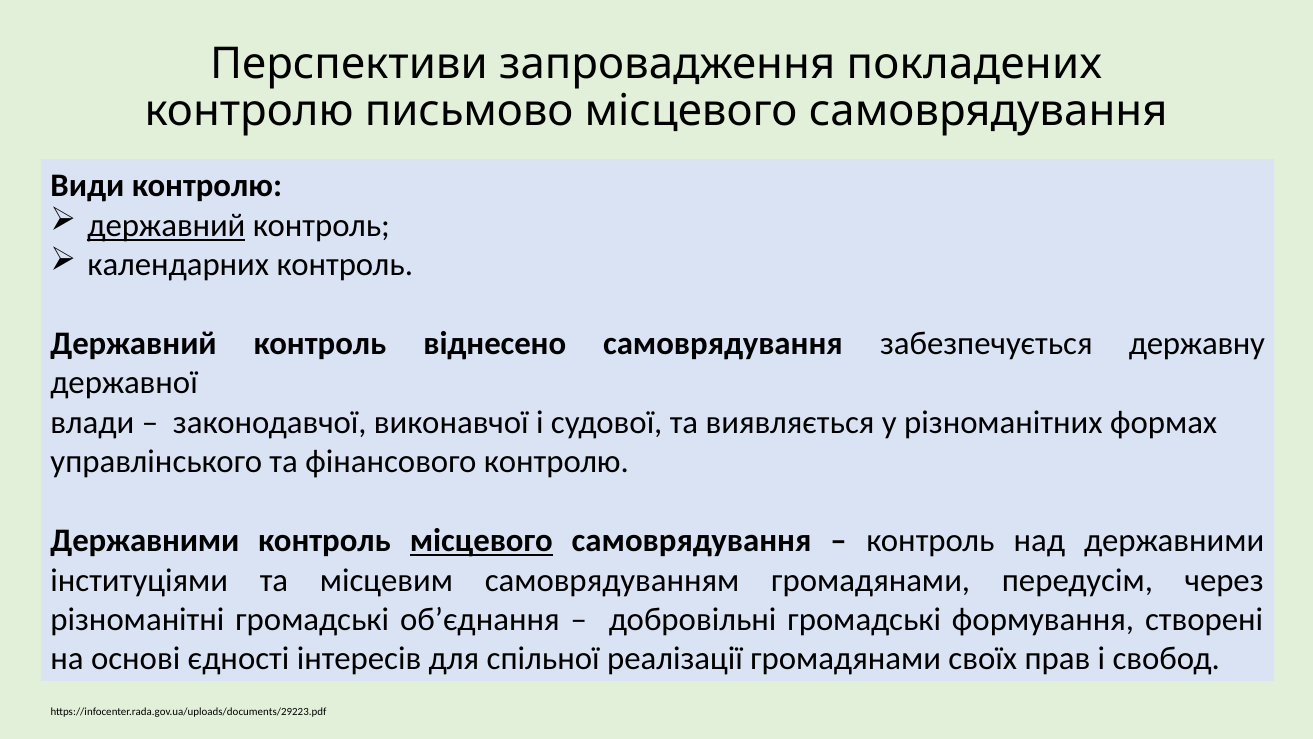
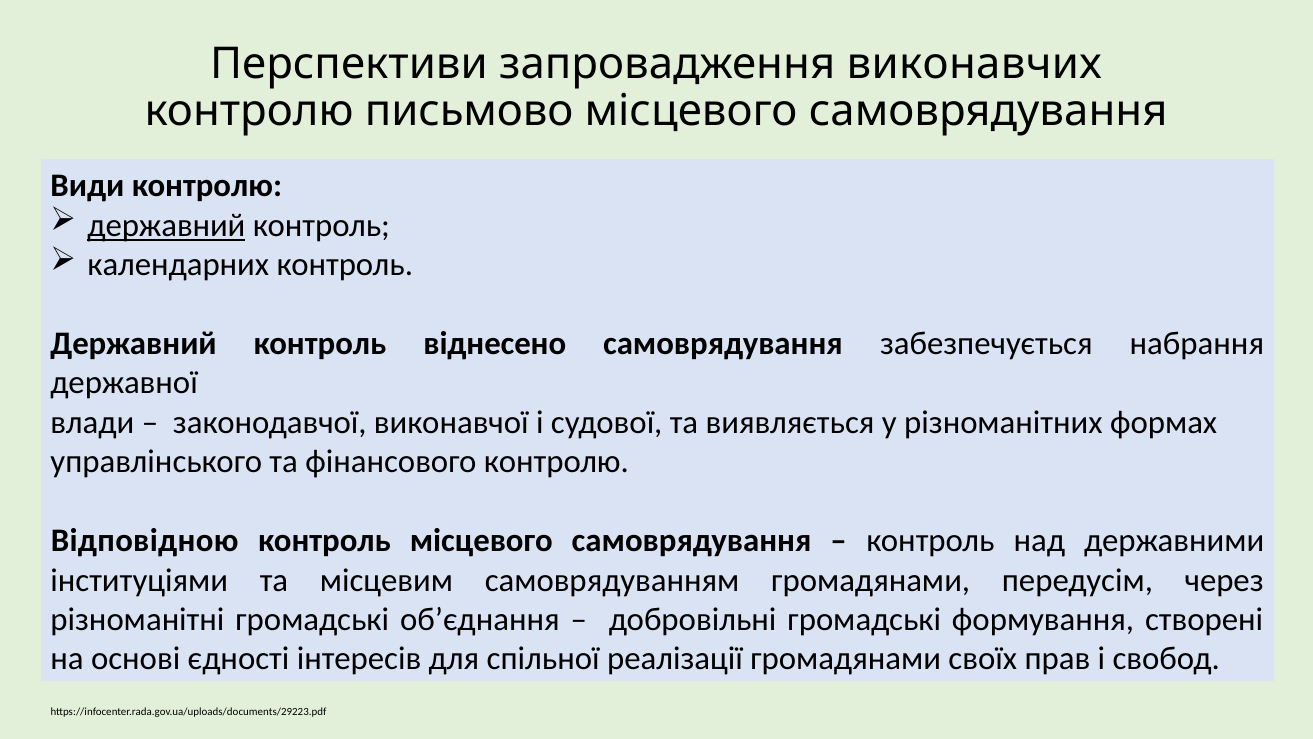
покладених: покладених -> виконавчих
державну: державну -> набрання
Державними at (145, 540): Державними -> Відповідною
місцевого at (481, 540) underline: present -> none
